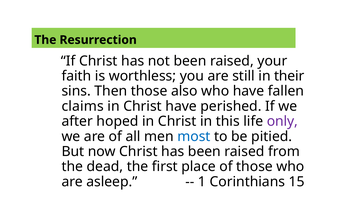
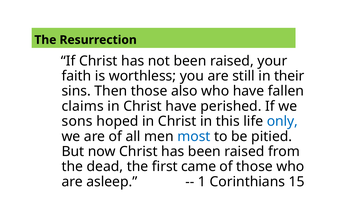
after: after -> sons
only colour: purple -> blue
place: place -> came
